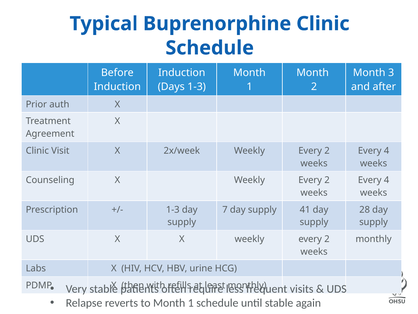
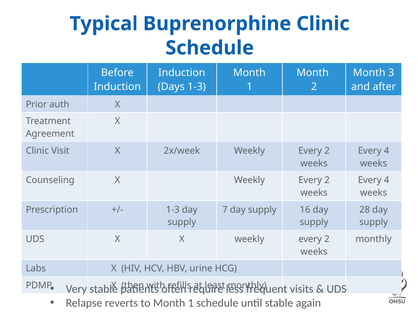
41: 41 -> 16
